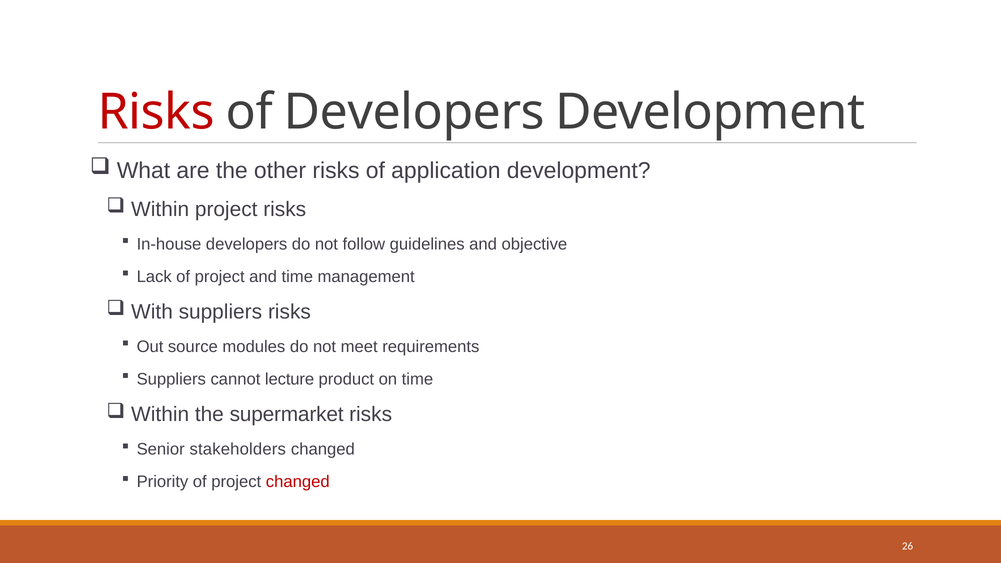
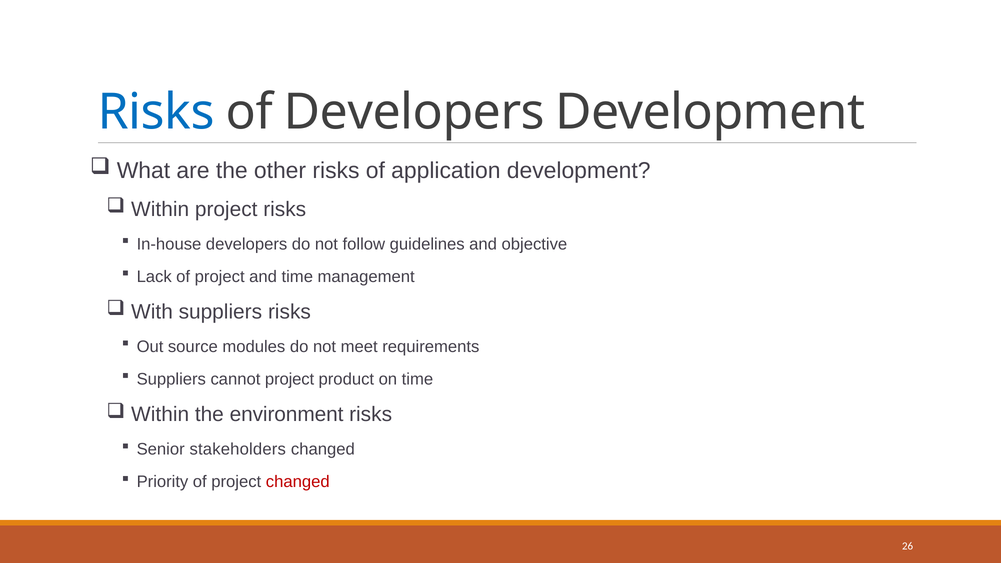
Risks at (156, 112) colour: red -> blue
cannot lecture: lecture -> project
supermarket: supermarket -> environment
